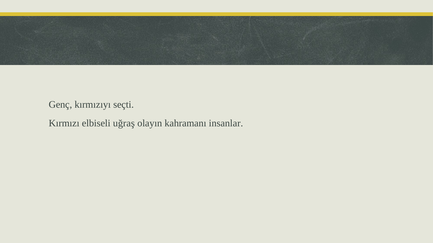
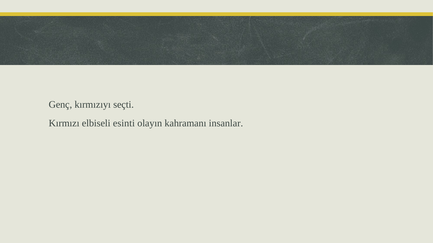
uğraş: uğraş -> esinti
